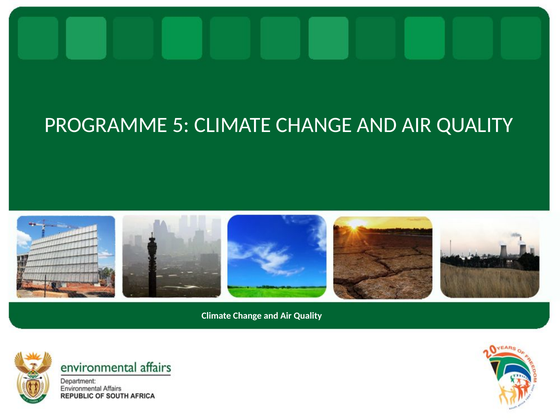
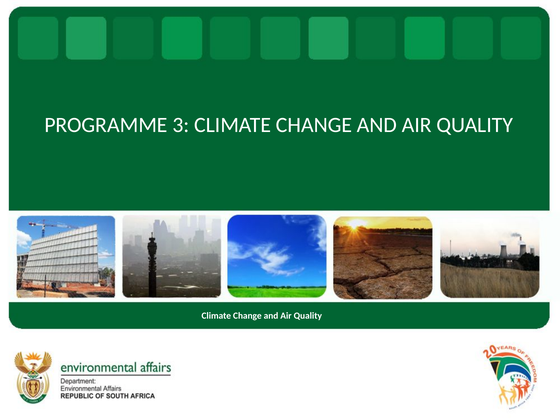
5: 5 -> 3
